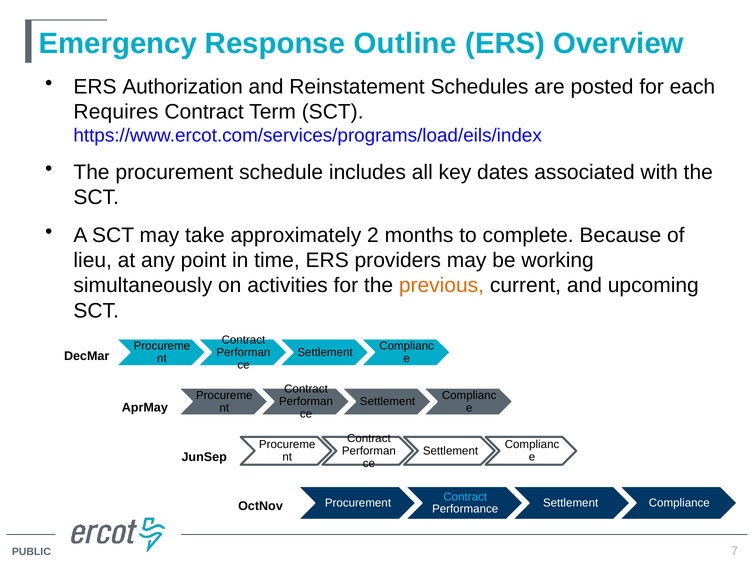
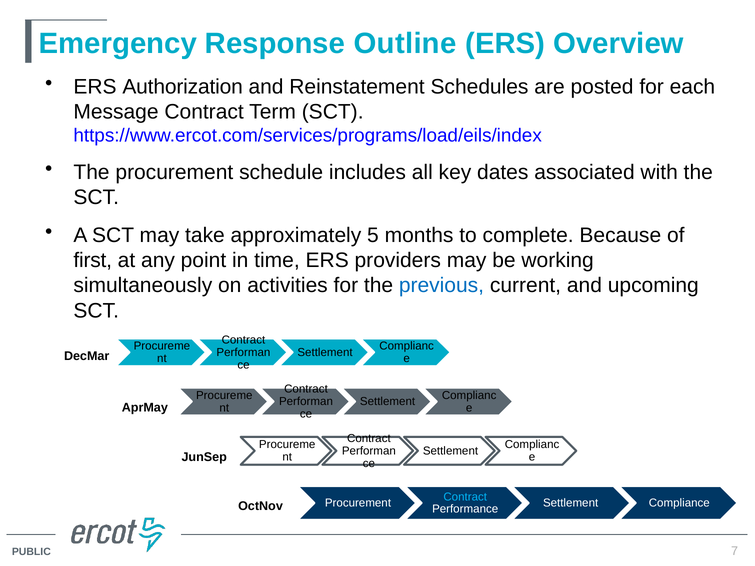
Requires: Requires -> Message
2: 2 -> 5
lieu: lieu -> first
previous colour: orange -> blue
